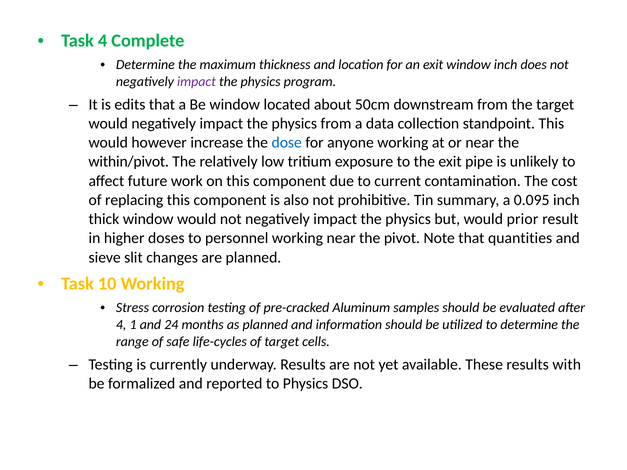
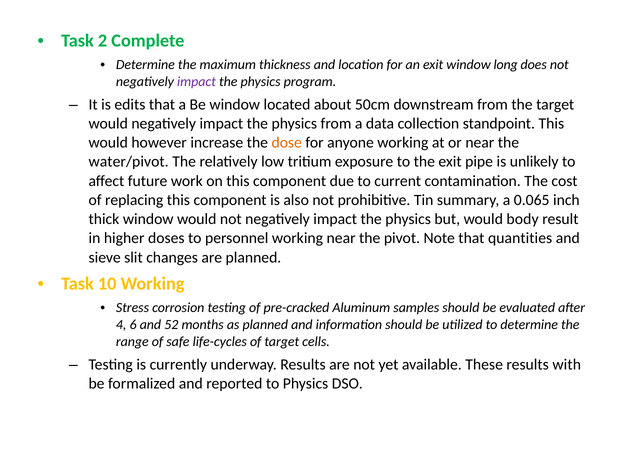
Task 4: 4 -> 2
window inch: inch -> long
dose colour: blue -> orange
within/pivot: within/pivot -> water/pivot
0.095: 0.095 -> 0.065
prior: prior -> body
1: 1 -> 6
24: 24 -> 52
